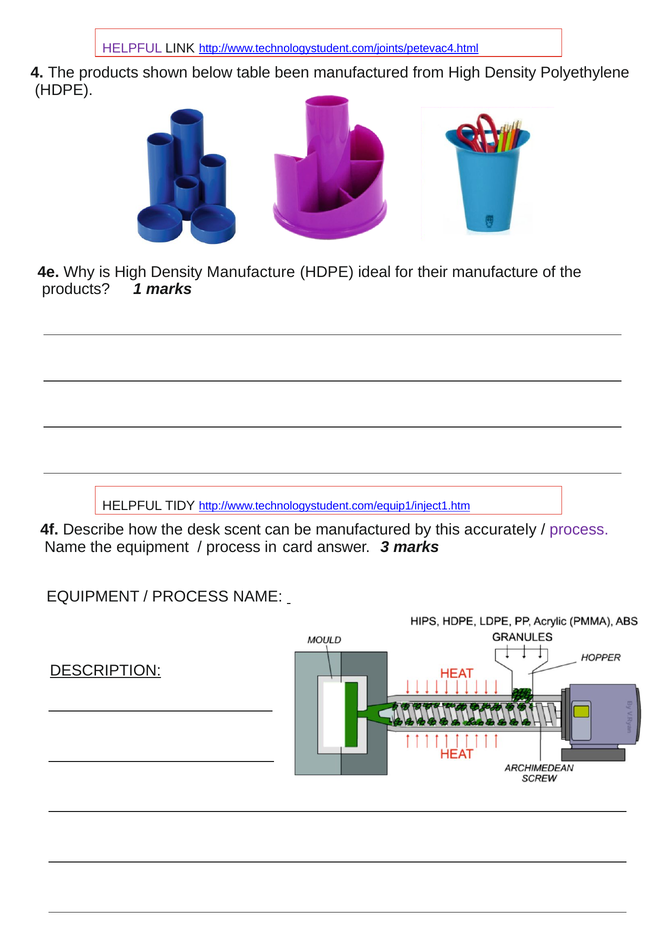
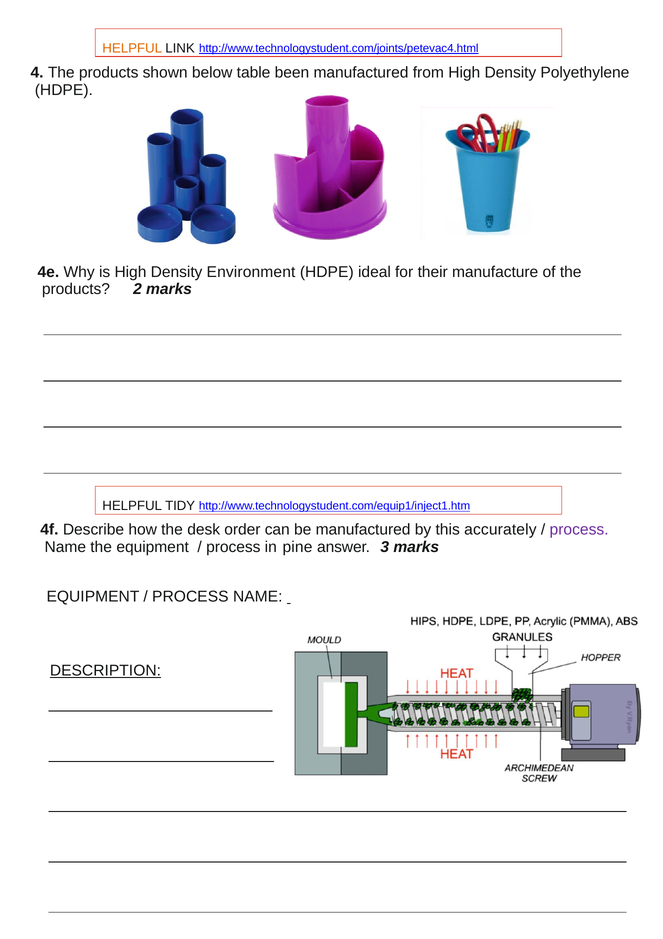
HELPFUL at (132, 48) colour: purple -> orange
Density Manufacture: Manufacture -> Environment
1: 1 -> 2
scent: scent -> order
card: card -> pine
